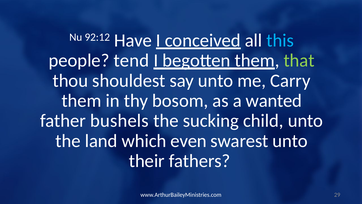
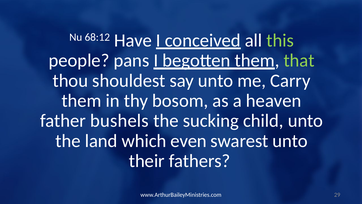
92:12: 92:12 -> 68:12
this colour: light blue -> light green
tend: tend -> pans
wanted: wanted -> heaven
